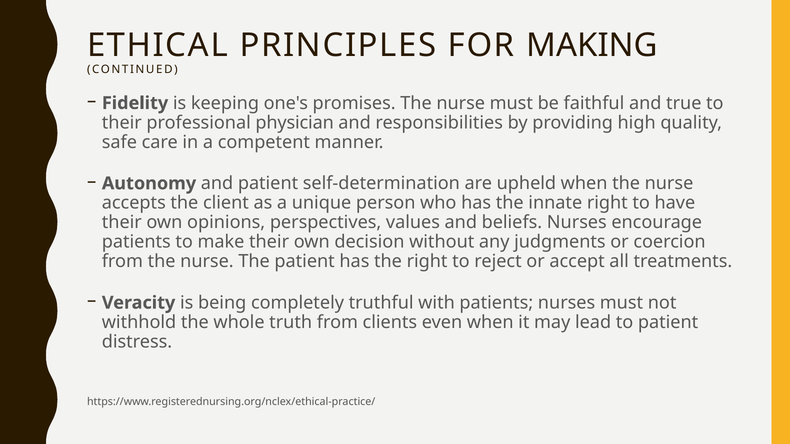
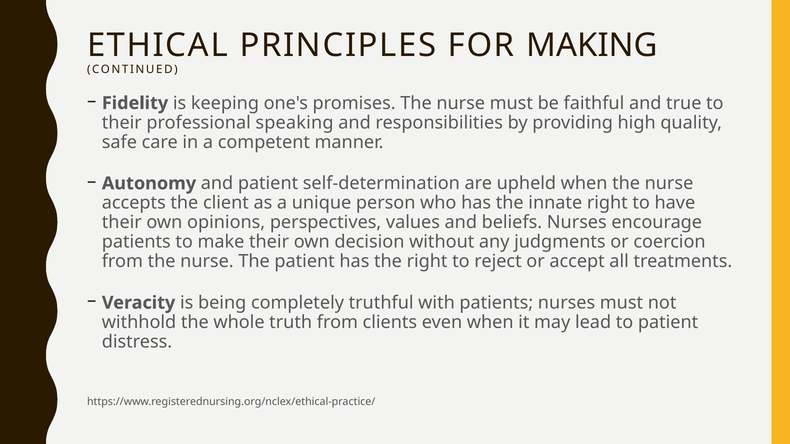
physician: physician -> speaking
